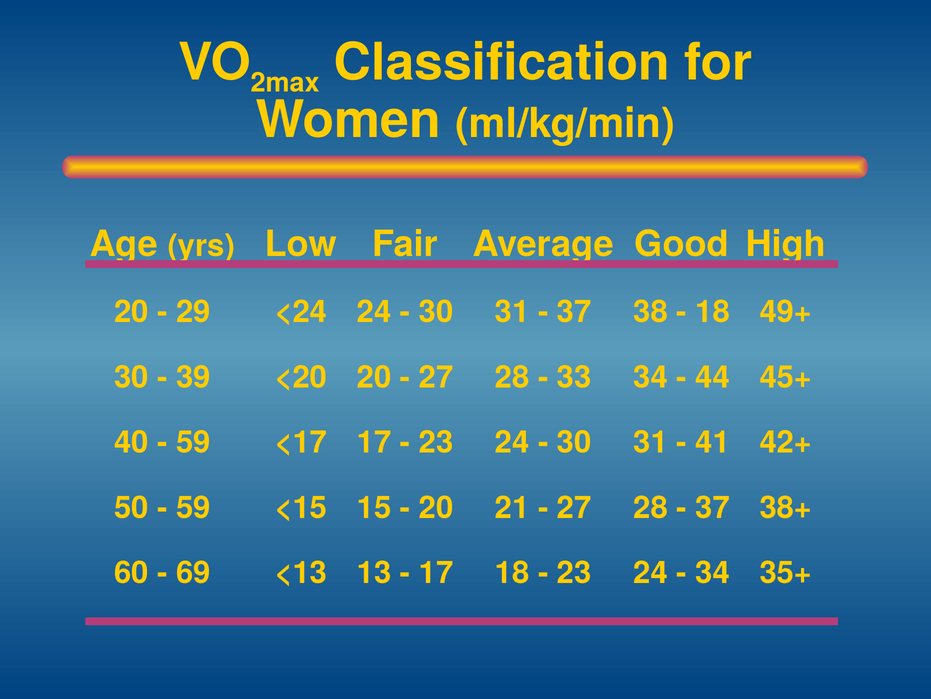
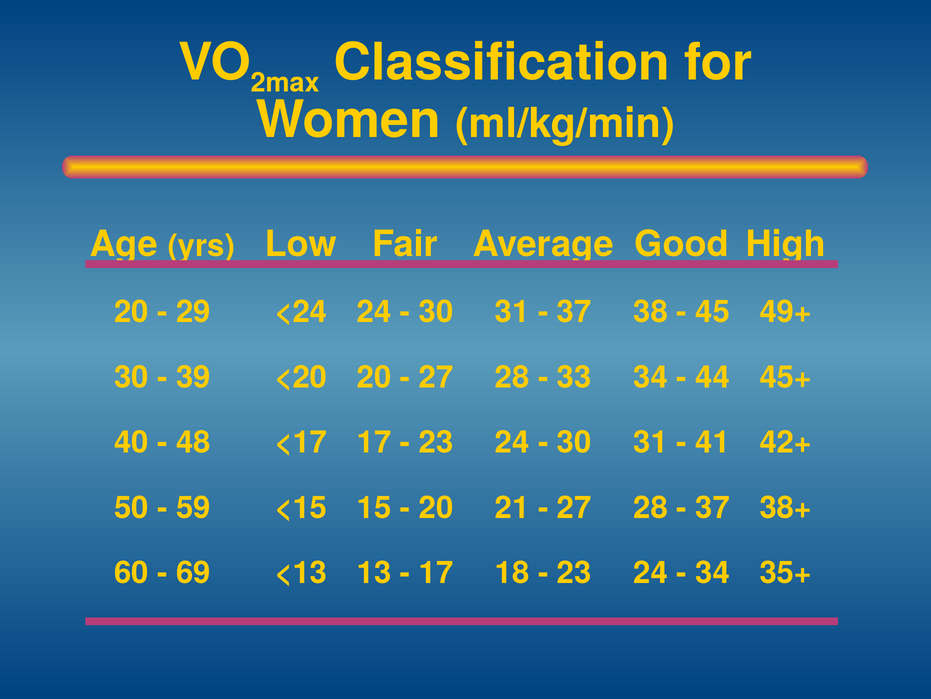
18 at (713, 312): 18 -> 45
59 at (193, 442): 59 -> 48
